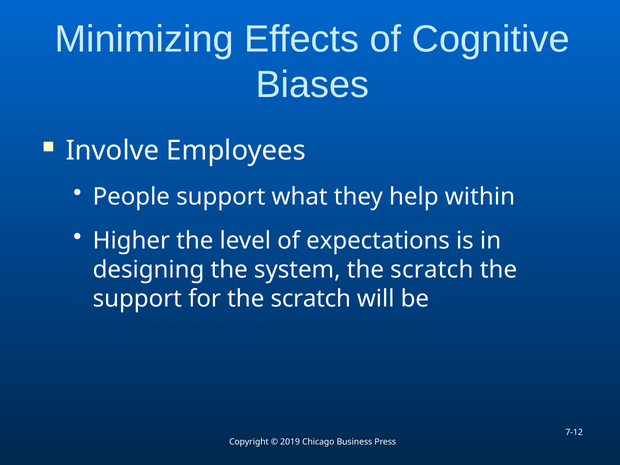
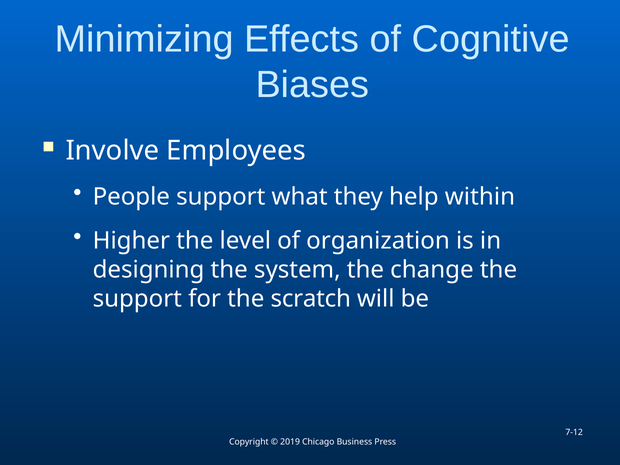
expectations: expectations -> organization
system the scratch: scratch -> change
